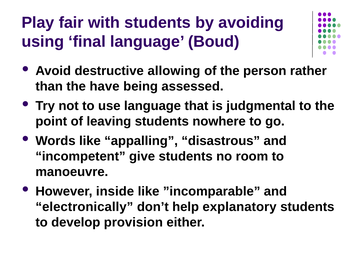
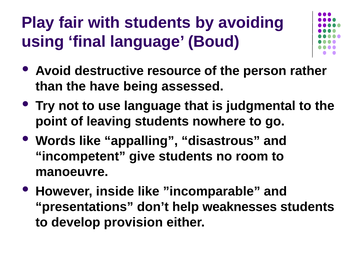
allowing: allowing -> resource
electronically: electronically -> presentations
explanatory: explanatory -> weaknesses
